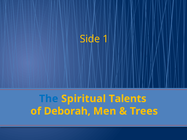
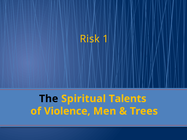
Side: Side -> Risk
The colour: blue -> black
Deborah: Deborah -> Violence
